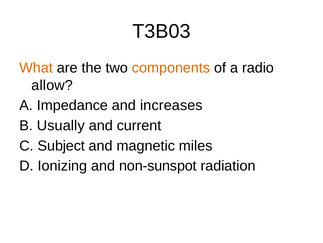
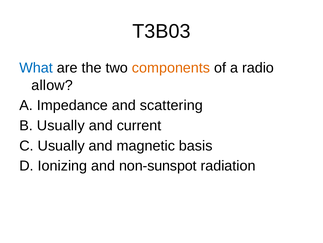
What colour: orange -> blue
increases: increases -> scattering
C Subject: Subject -> Usually
miles: miles -> basis
